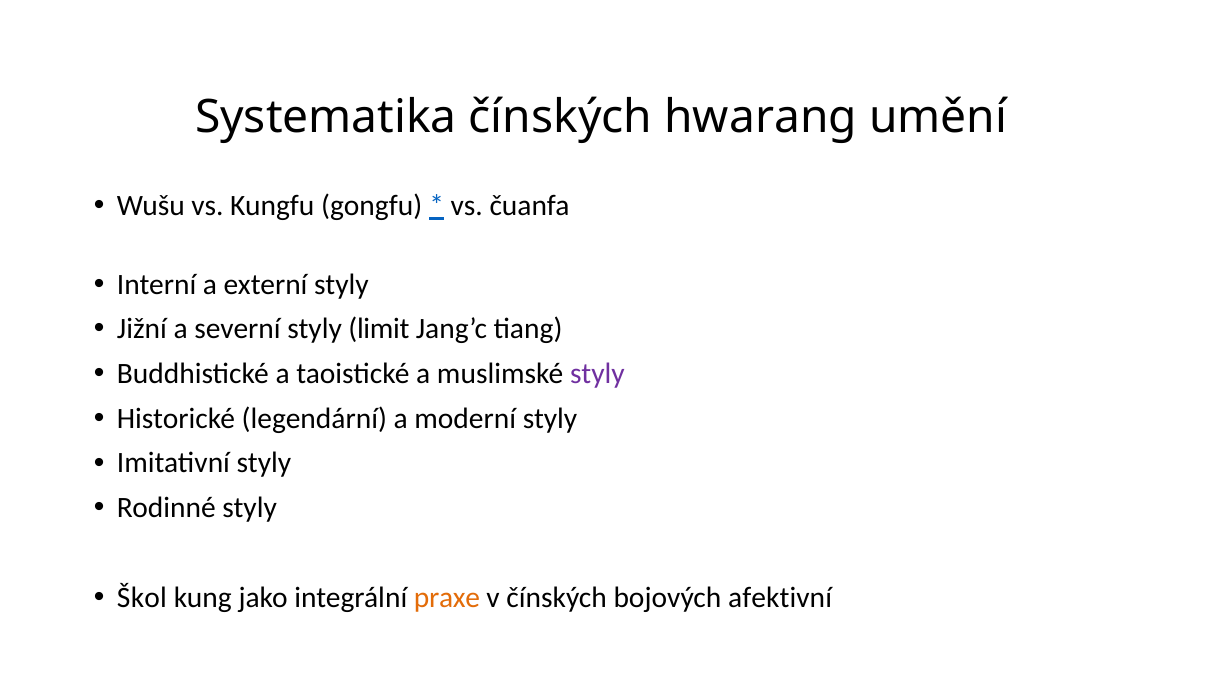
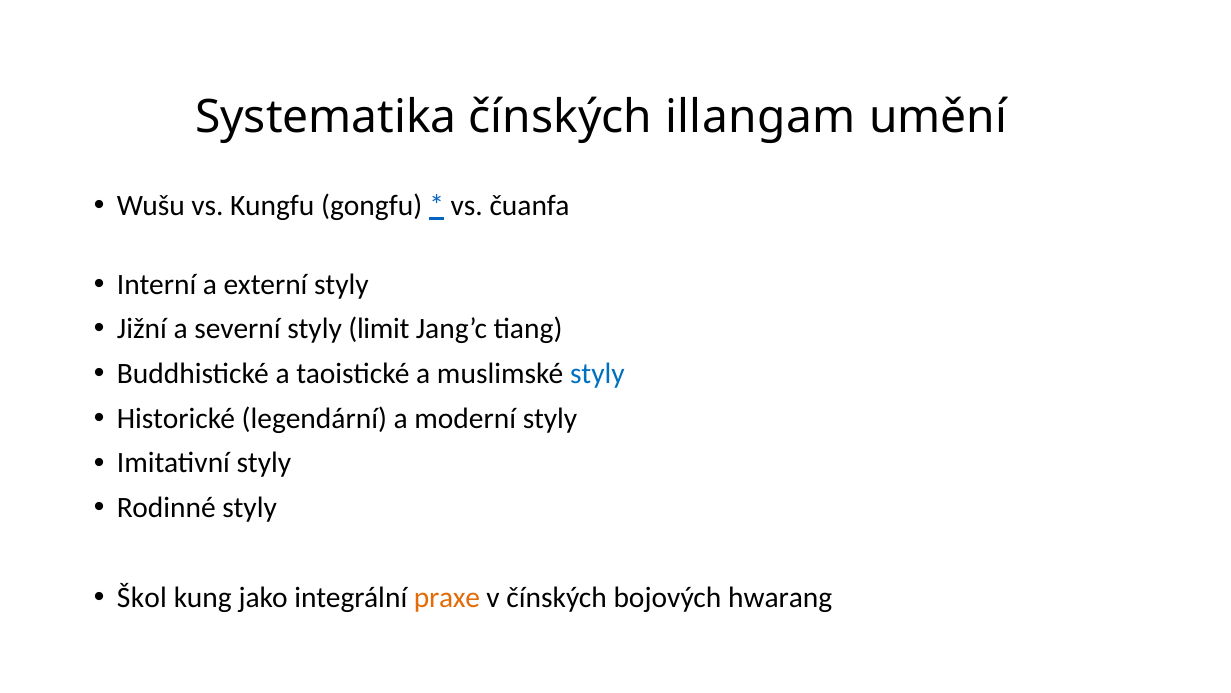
hwarang: hwarang -> illangam
styly at (597, 374) colour: purple -> blue
afektivní: afektivní -> hwarang
